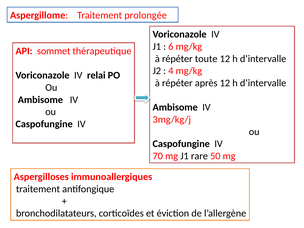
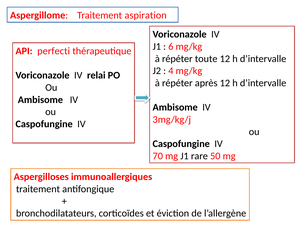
prolongée: prolongée -> aspiration
sommet: sommet -> perfecti
